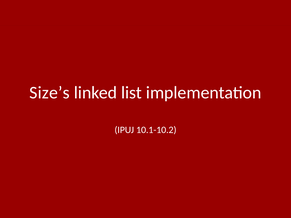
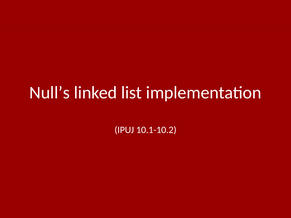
Size’s: Size’s -> Null’s
